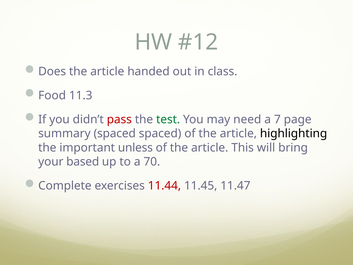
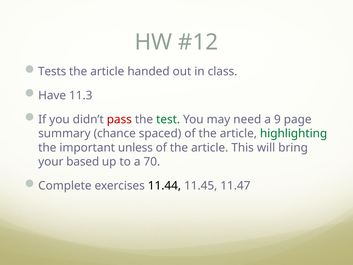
Does: Does -> Tests
Food: Food -> Have
7: 7 -> 9
summary spaced: spaced -> chance
highlighting colour: black -> green
11.44 colour: red -> black
